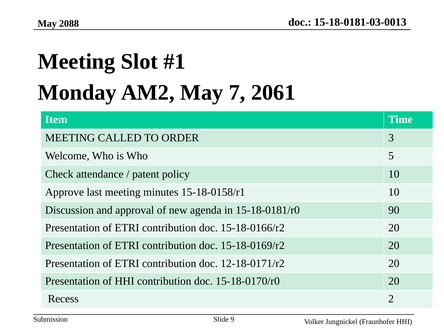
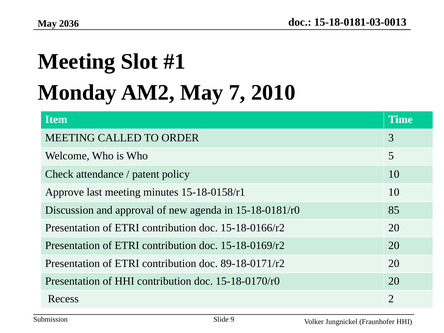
2088: 2088 -> 2036
2061: 2061 -> 2010
90: 90 -> 85
12-18-0171/r2: 12-18-0171/r2 -> 89-18-0171/r2
